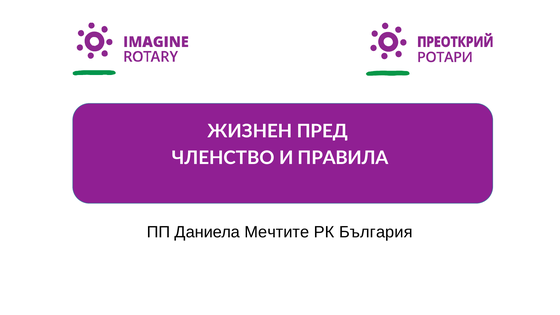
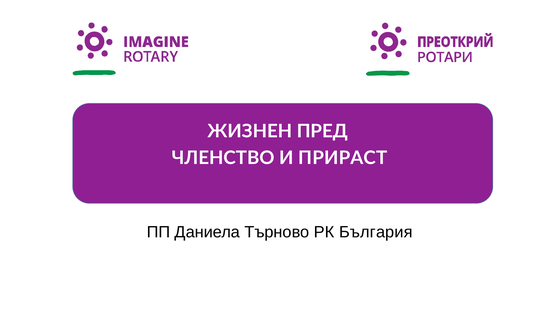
ПРАВИЛА: ПРАВИЛА -> ПРИРАСТ
Мечтите: Мечтите -> Търново
